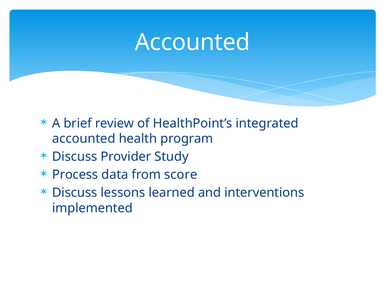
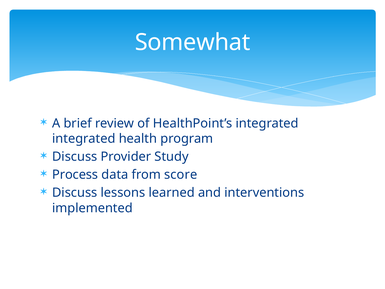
Accounted at (193, 42): Accounted -> Somewhat
accounted at (84, 139): accounted -> integrated
